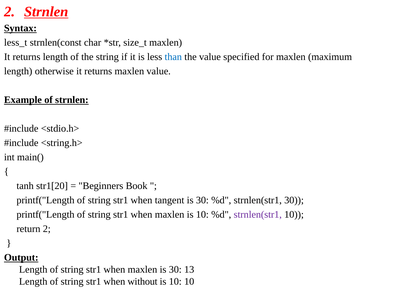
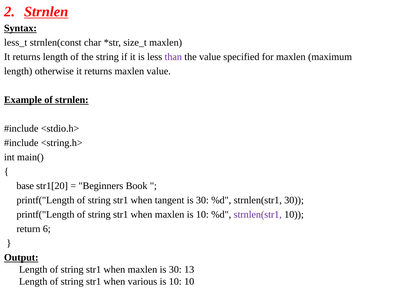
than colour: blue -> purple
tanh: tanh -> base
return 2: 2 -> 6
without: without -> various
